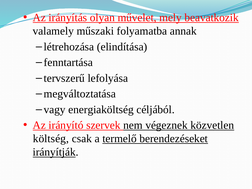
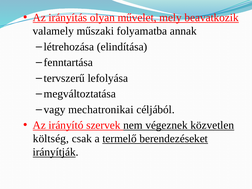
energiaköltség: energiaköltség -> mechatronikai
